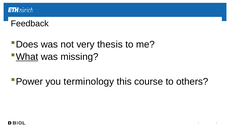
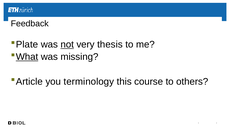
Does: Does -> Plate
not underline: none -> present
Power: Power -> Article
